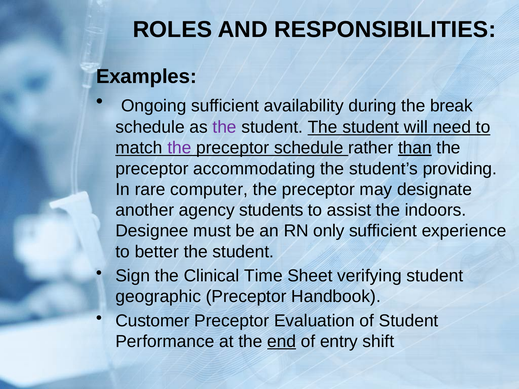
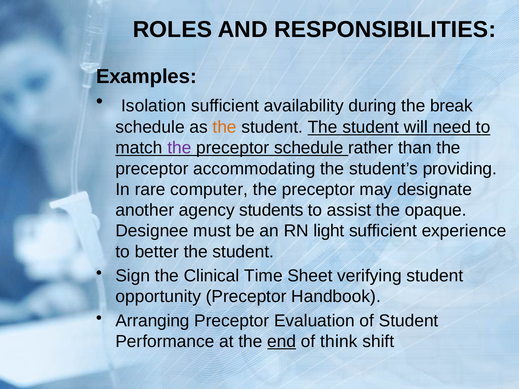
Ongoing: Ongoing -> Isolation
the at (225, 127) colour: purple -> orange
than underline: present -> none
indoors: indoors -> opaque
only: only -> light
geographic: geographic -> opportunity
Customer: Customer -> Arranging
entry: entry -> think
